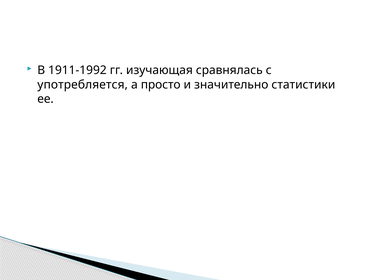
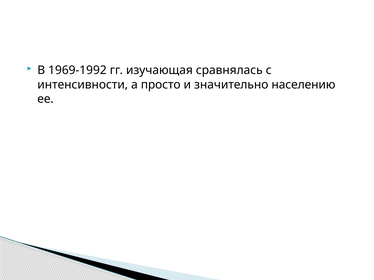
1911-1992: 1911-1992 -> 1969-1992
употребляется: употребляется -> интенсивности
статистики: статистики -> населению
